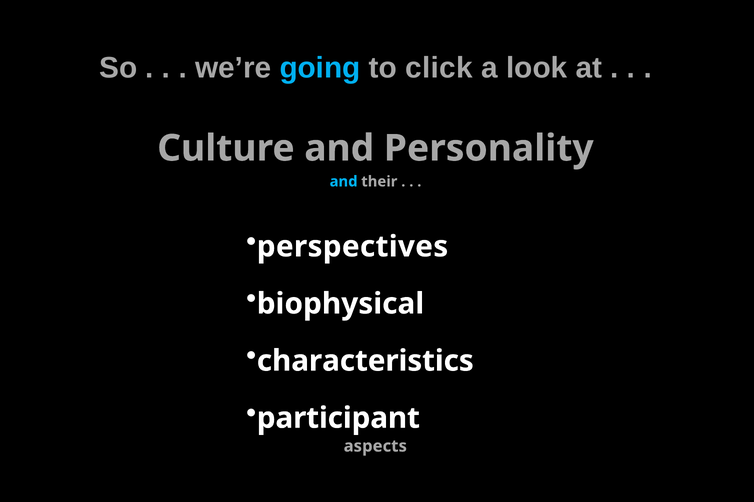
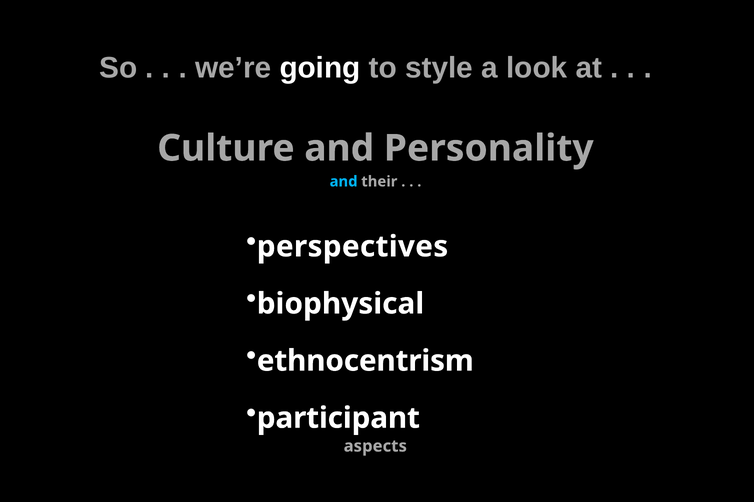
going colour: light blue -> white
click: click -> style
characteristics: characteristics -> ethnocentrism
